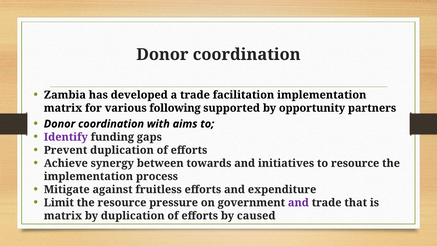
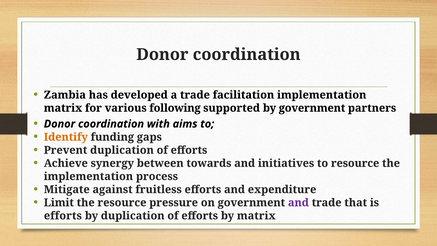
by opportunity: opportunity -> government
Identify colour: purple -> orange
matrix at (63, 216): matrix -> efforts
by caused: caused -> matrix
